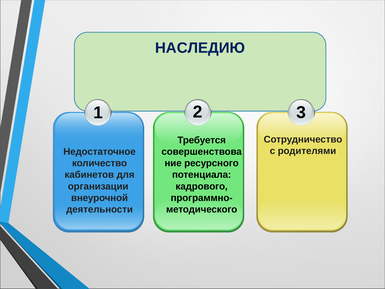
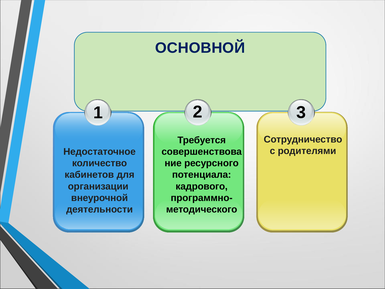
НАСЛЕДИЮ: НАСЛЕДИЮ -> ОСНОВНОЙ
